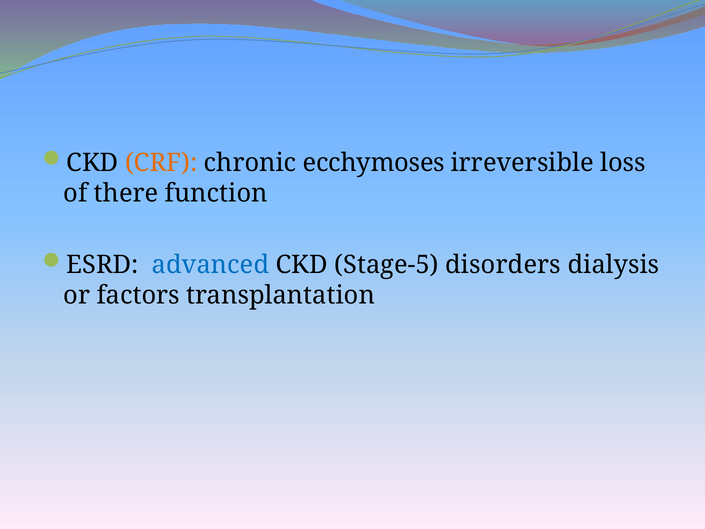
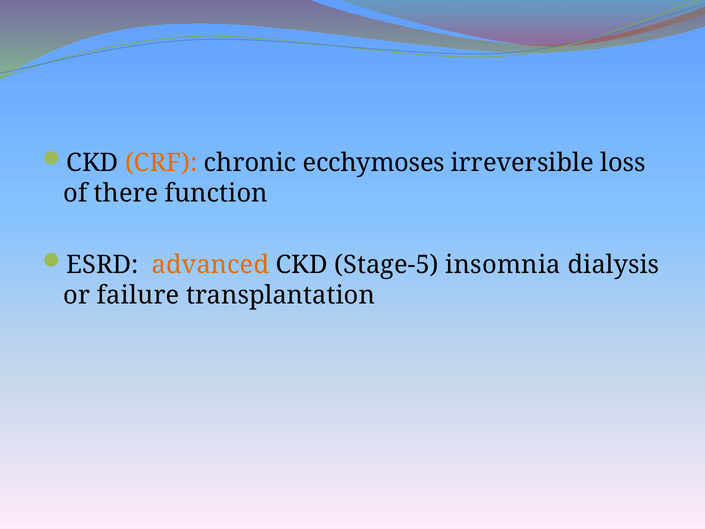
advanced colour: blue -> orange
disorders: disorders -> insomnia
factors: factors -> failure
